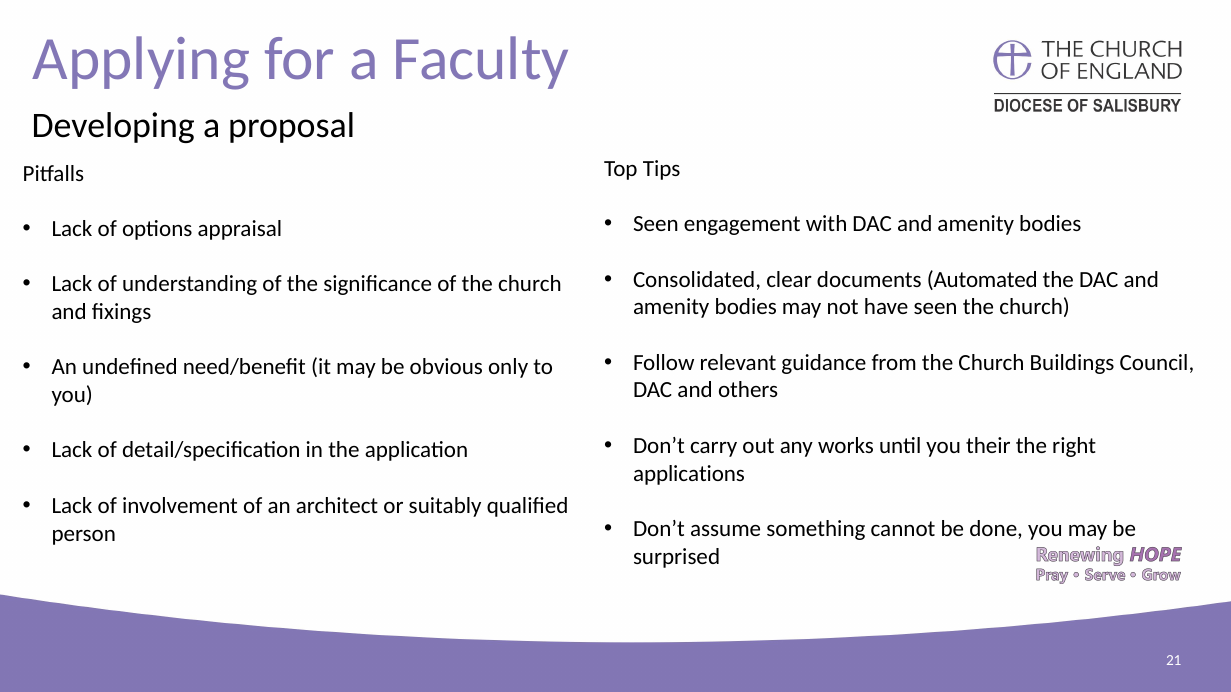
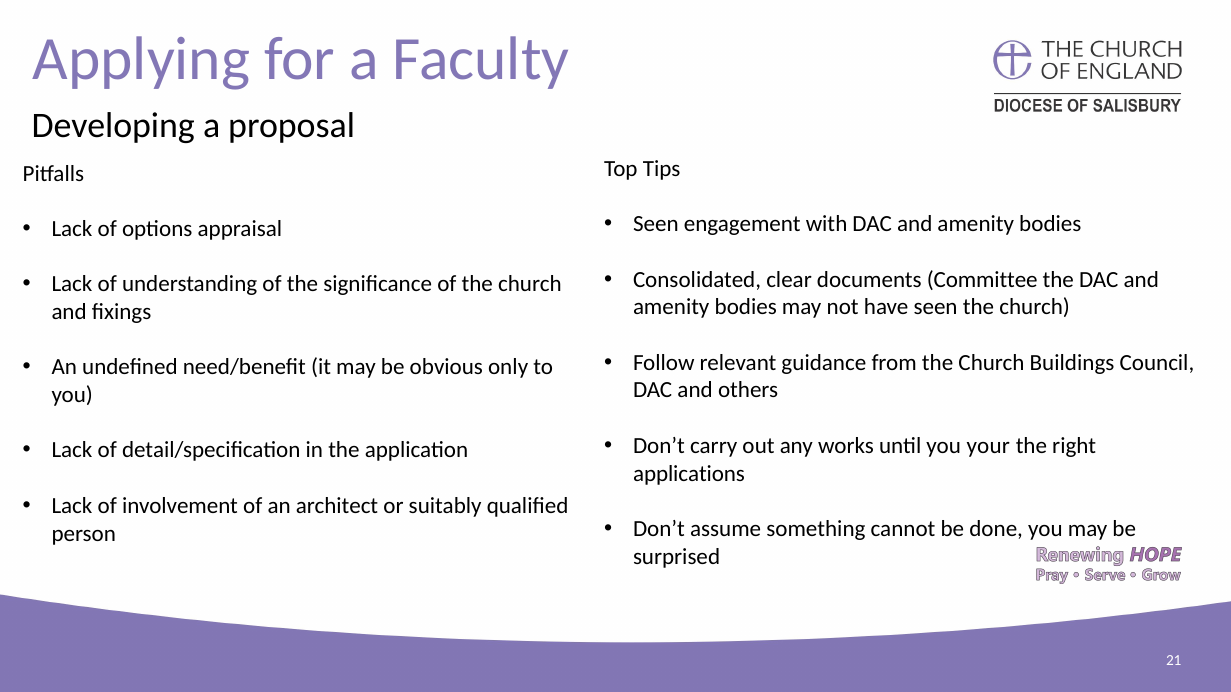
Automated: Automated -> Committee
their: their -> your
